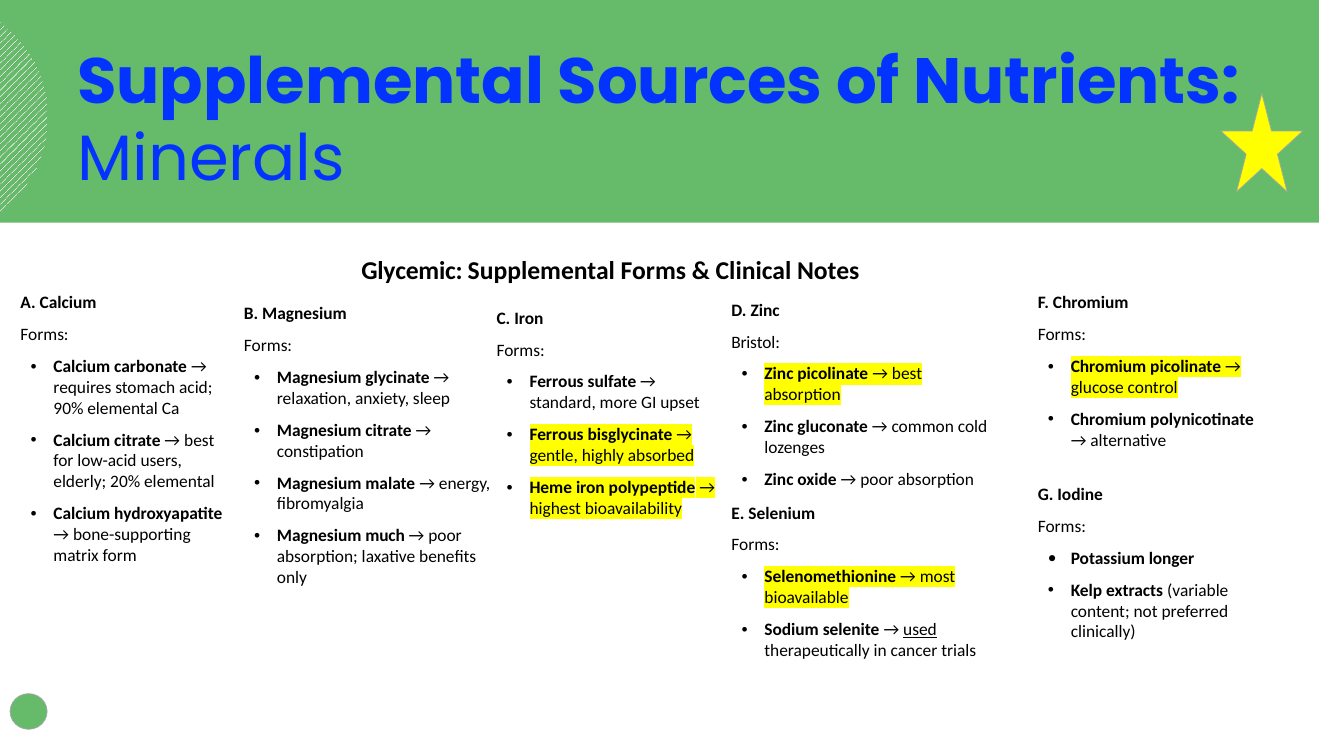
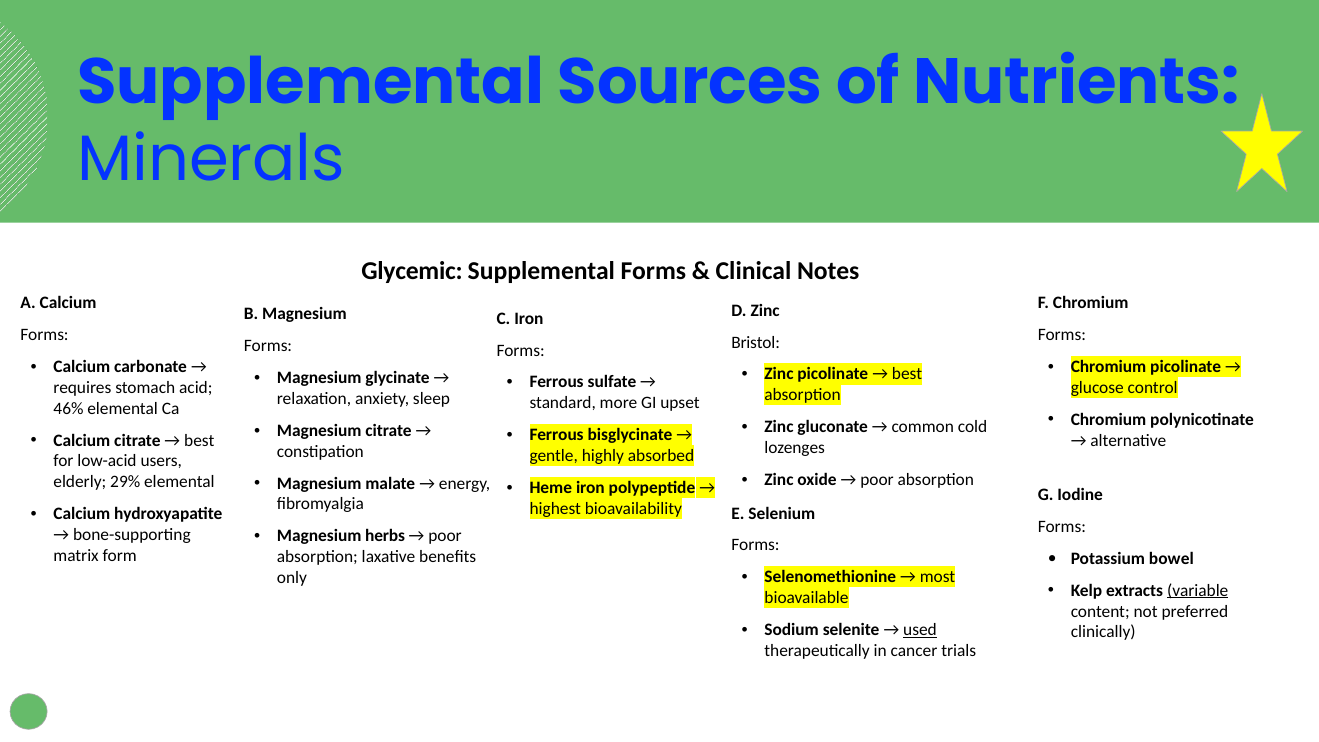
90%: 90% -> 46%
20%: 20% -> 29%
much: much -> herbs
longer: longer -> bowel
variable underline: none -> present
